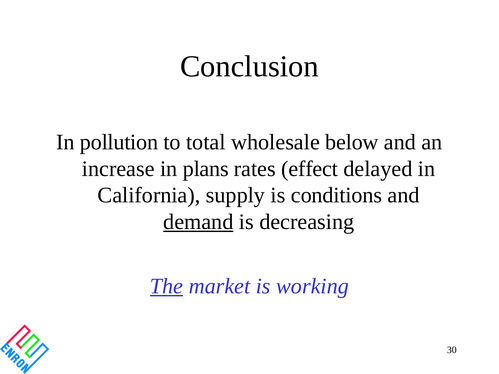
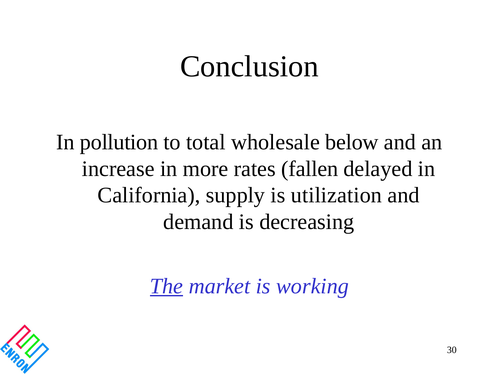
plans: plans -> more
effect: effect -> fallen
conditions: conditions -> utilization
demand underline: present -> none
